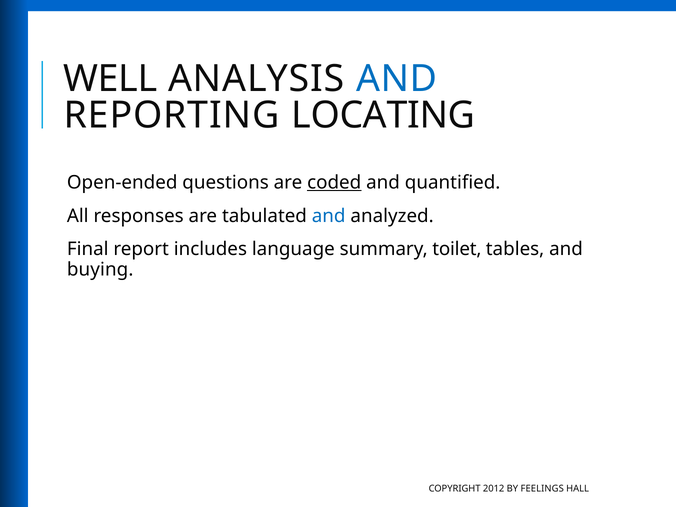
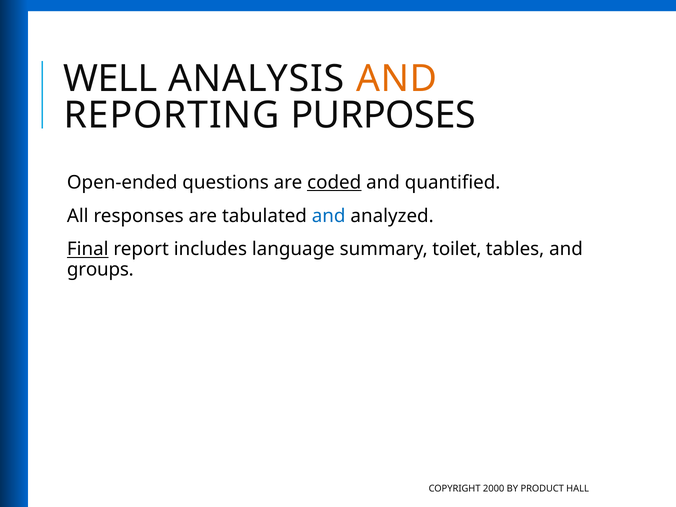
AND at (397, 79) colour: blue -> orange
LOCATING: LOCATING -> PURPOSES
Final underline: none -> present
buying: buying -> groups
2012: 2012 -> 2000
FEELINGS: FEELINGS -> PRODUCT
